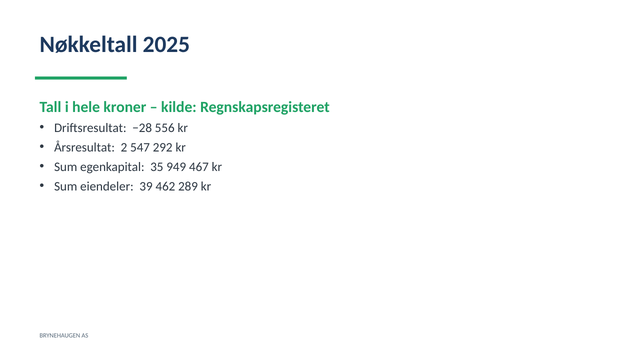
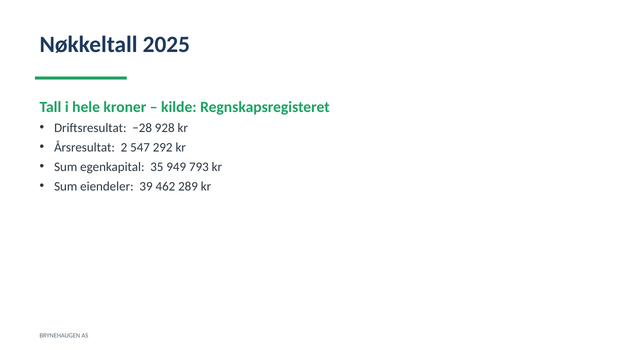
556: 556 -> 928
467: 467 -> 793
